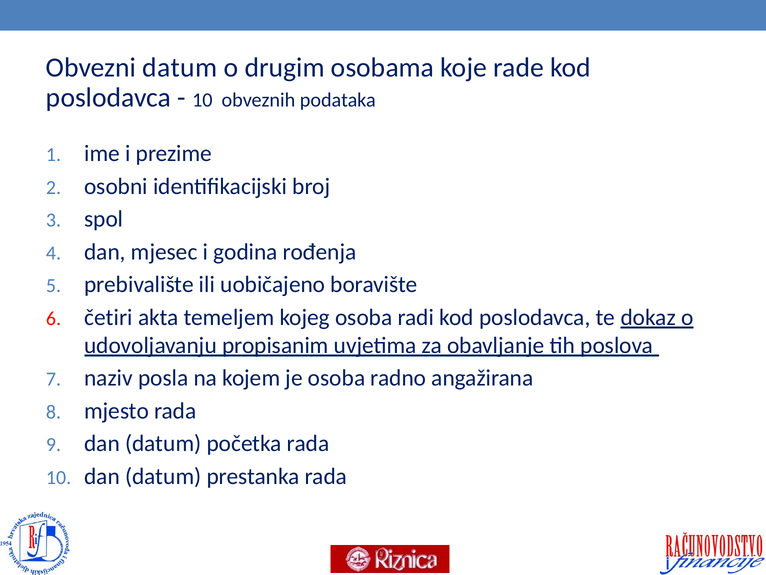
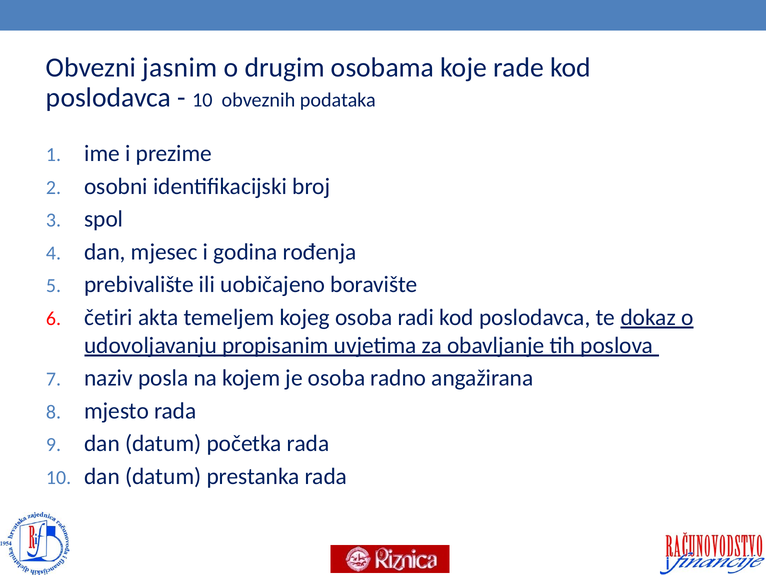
Obvezni datum: datum -> jasnim
